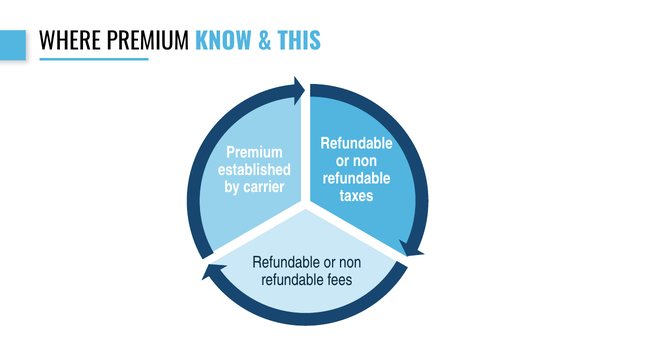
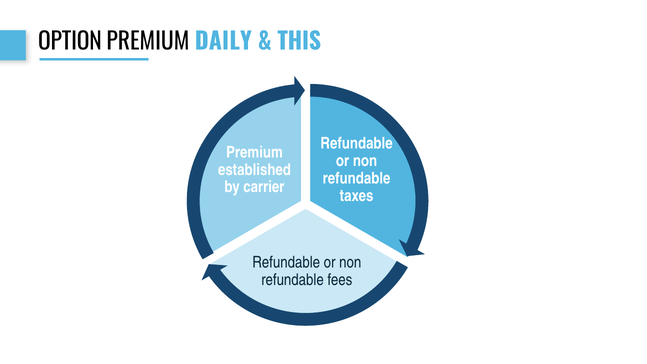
WHERE: WHERE -> OPTION
KNOW: KNOW -> DAILY
